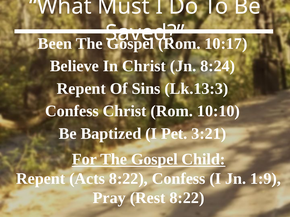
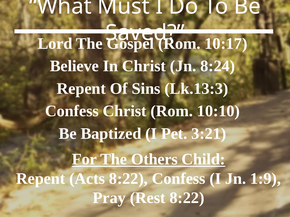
Been: Been -> Lord
For The Gospel: Gospel -> Others
